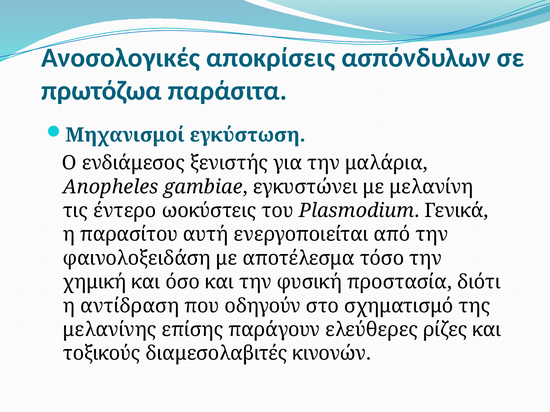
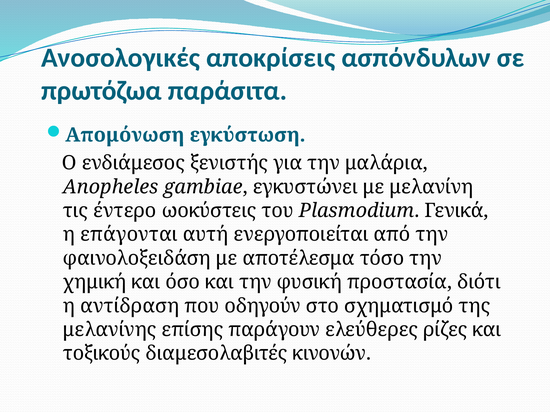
Μηχανισμοί: Μηχανισμοί -> Απομόνωση
παρασίτου: παρασίτου -> επάγονται
